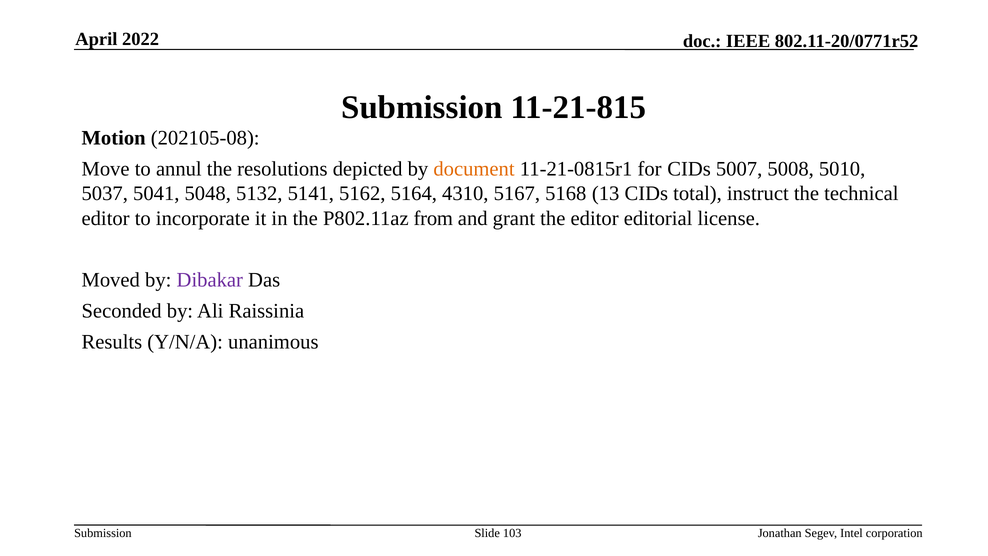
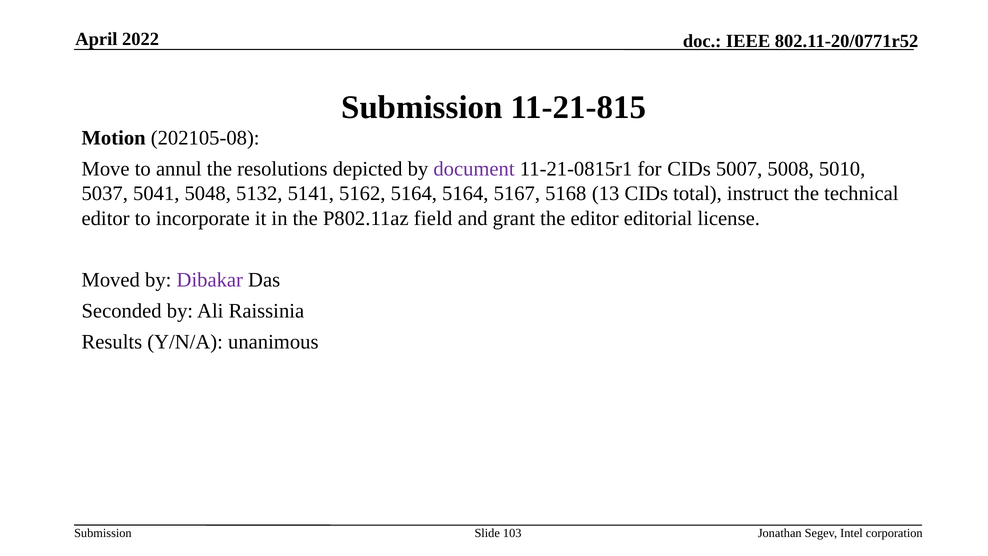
document colour: orange -> purple
5164 4310: 4310 -> 5164
from: from -> field
